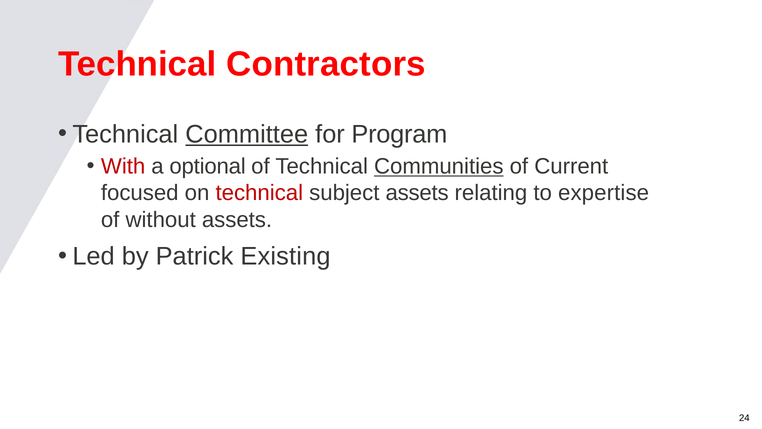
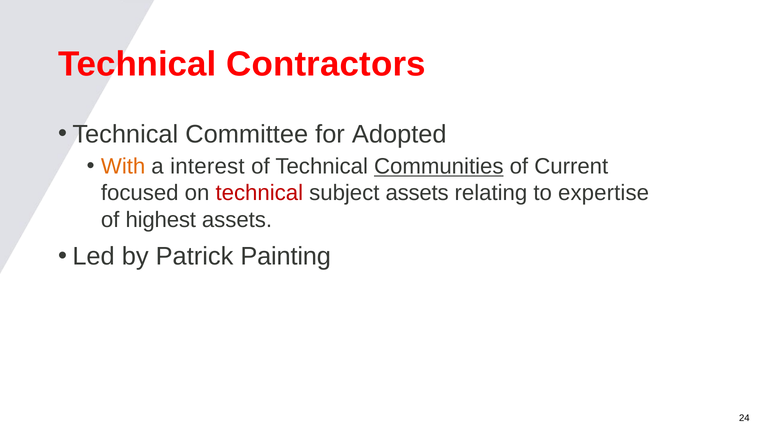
Committee underline: present -> none
Program: Program -> Adopted
With colour: red -> orange
optional: optional -> interest
without: without -> highest
Existing: Existing -> Painting
